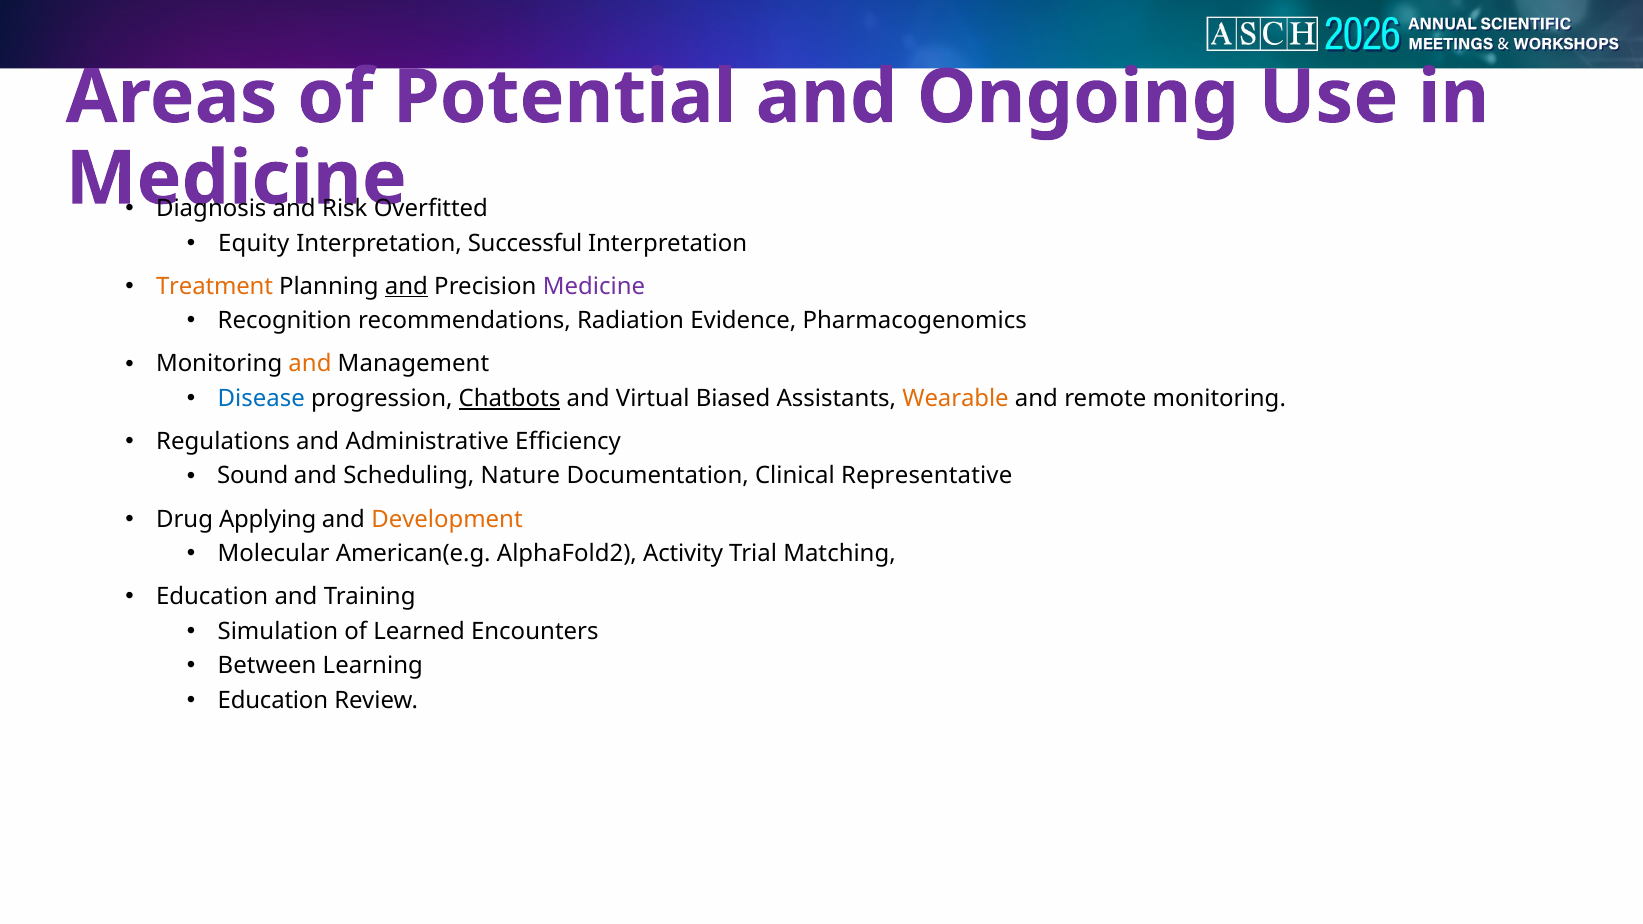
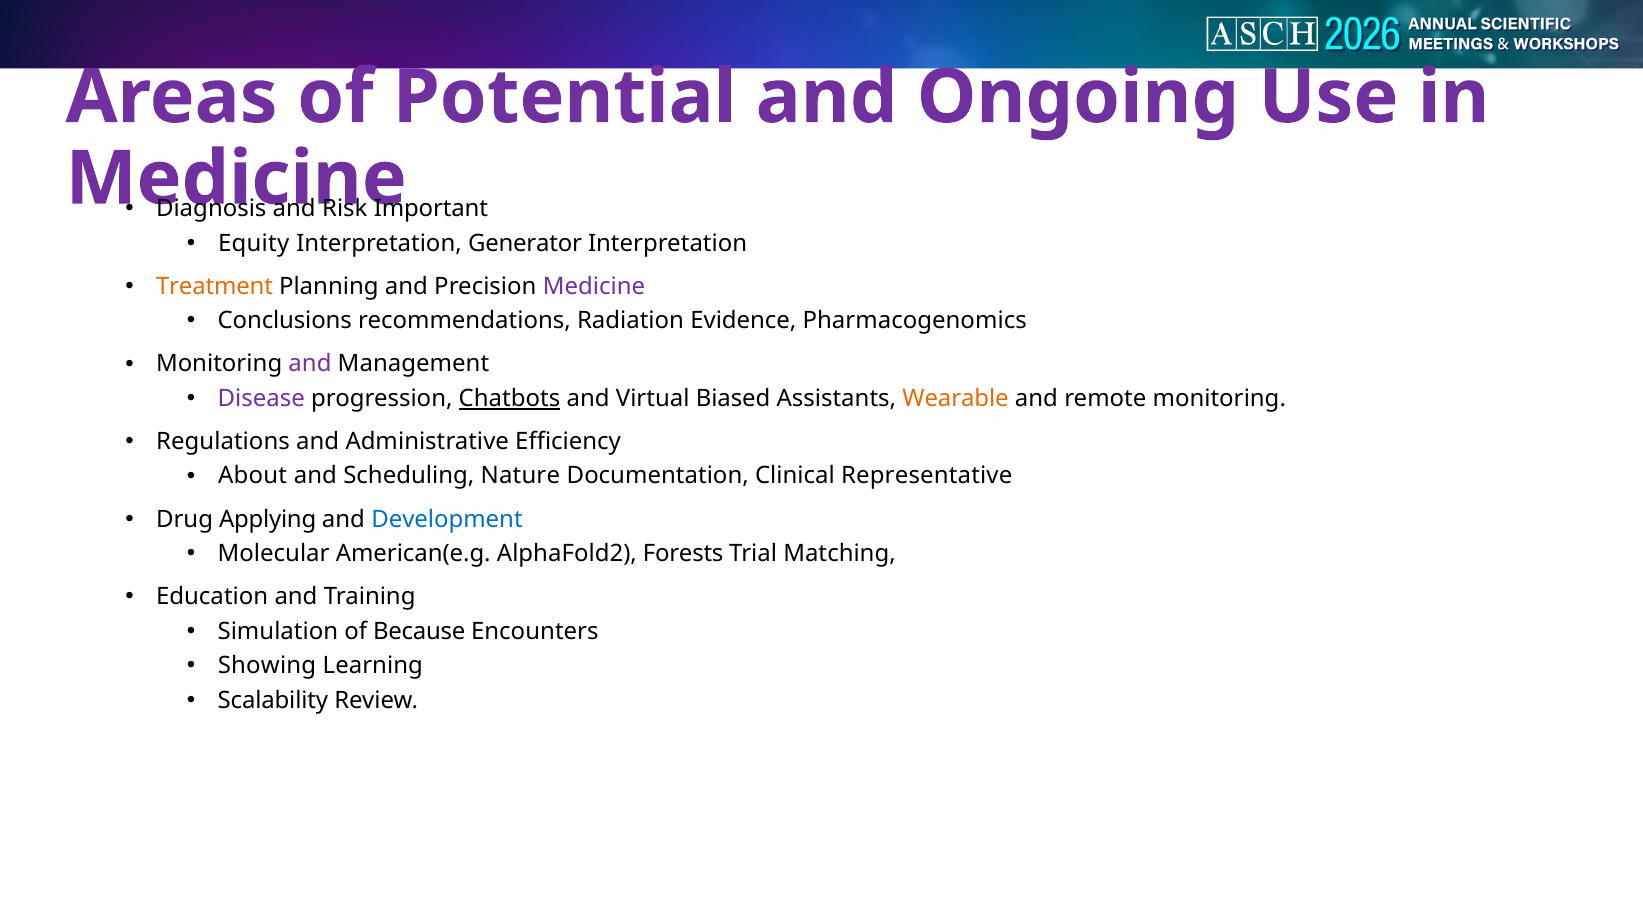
Overfitted: Overfitted -> Important
Successful: Successful -> Generator
and at (406, 287) underline: present -> none
Recognition: Recognition -> Conclusions
and at (310, 364) colour: orange -> purple
Disease colour: blue -> purple
Sound: Sound -> About
Development colour: orange -> blue
Activity: Activity -> Forests
Learned: Learned -> Because
Between: Between -> Showing
Education at (273, 700): Education -> Scalability
